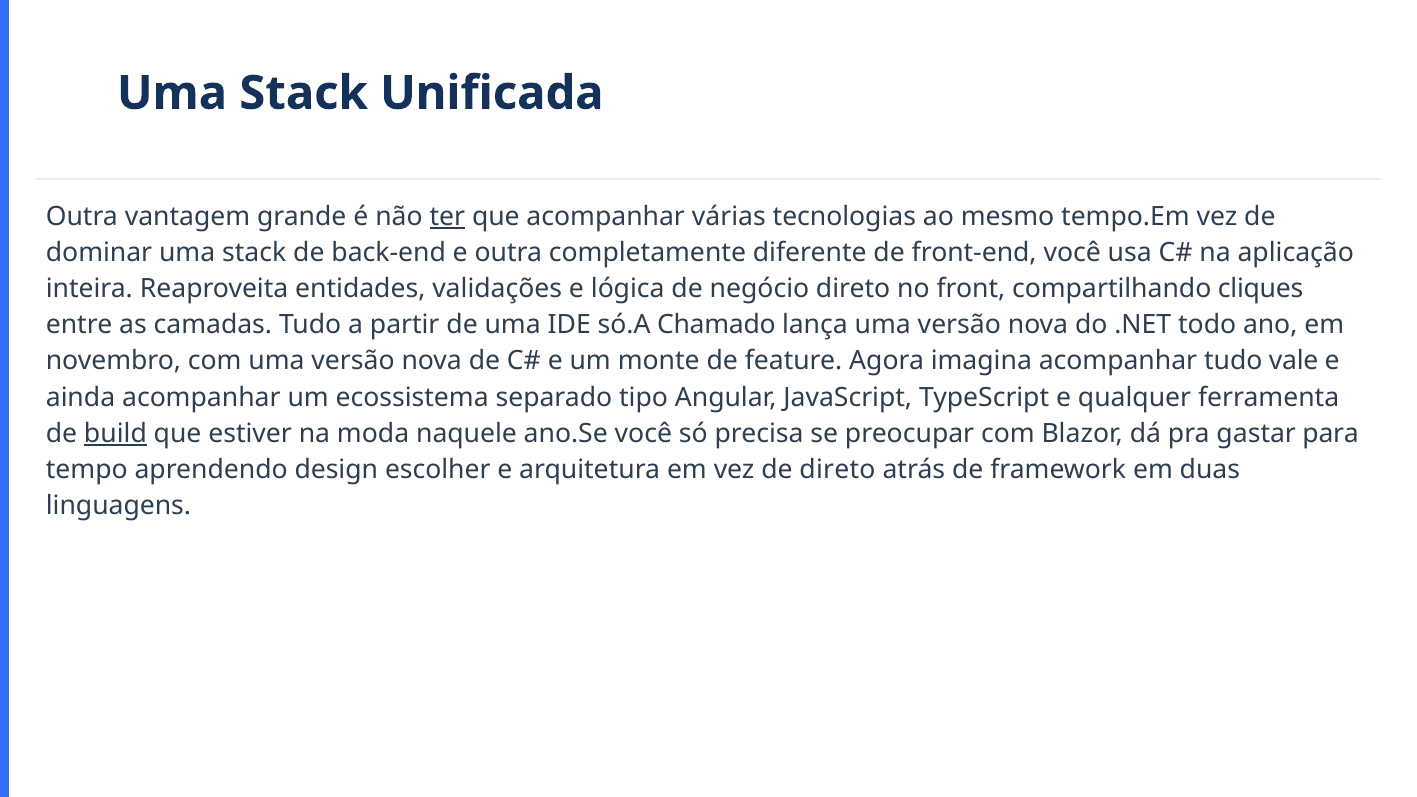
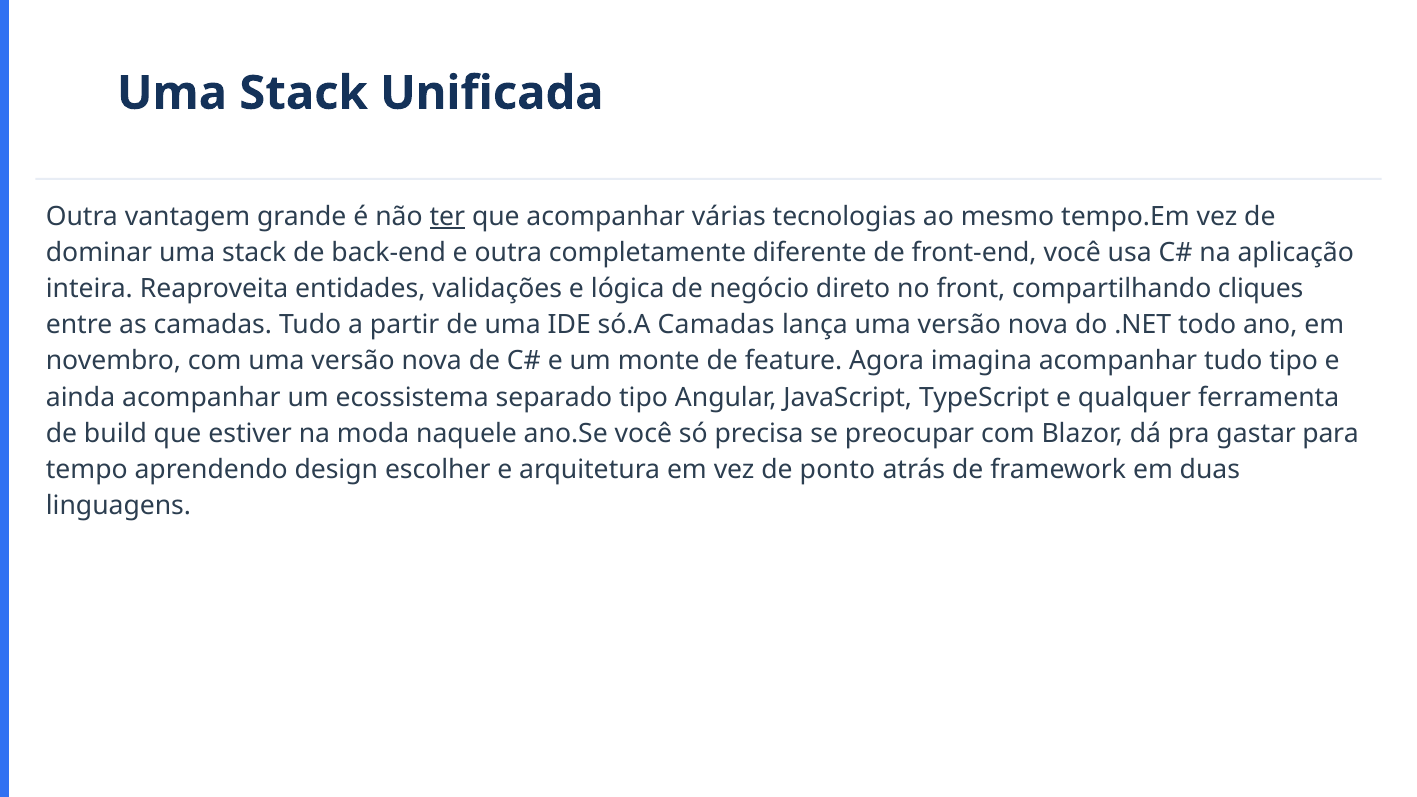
só.A Chamado: Chamado -> Camadas
tudo vale: vale -> tipo
build underline: present -> none
de direto: direto -> ponto
